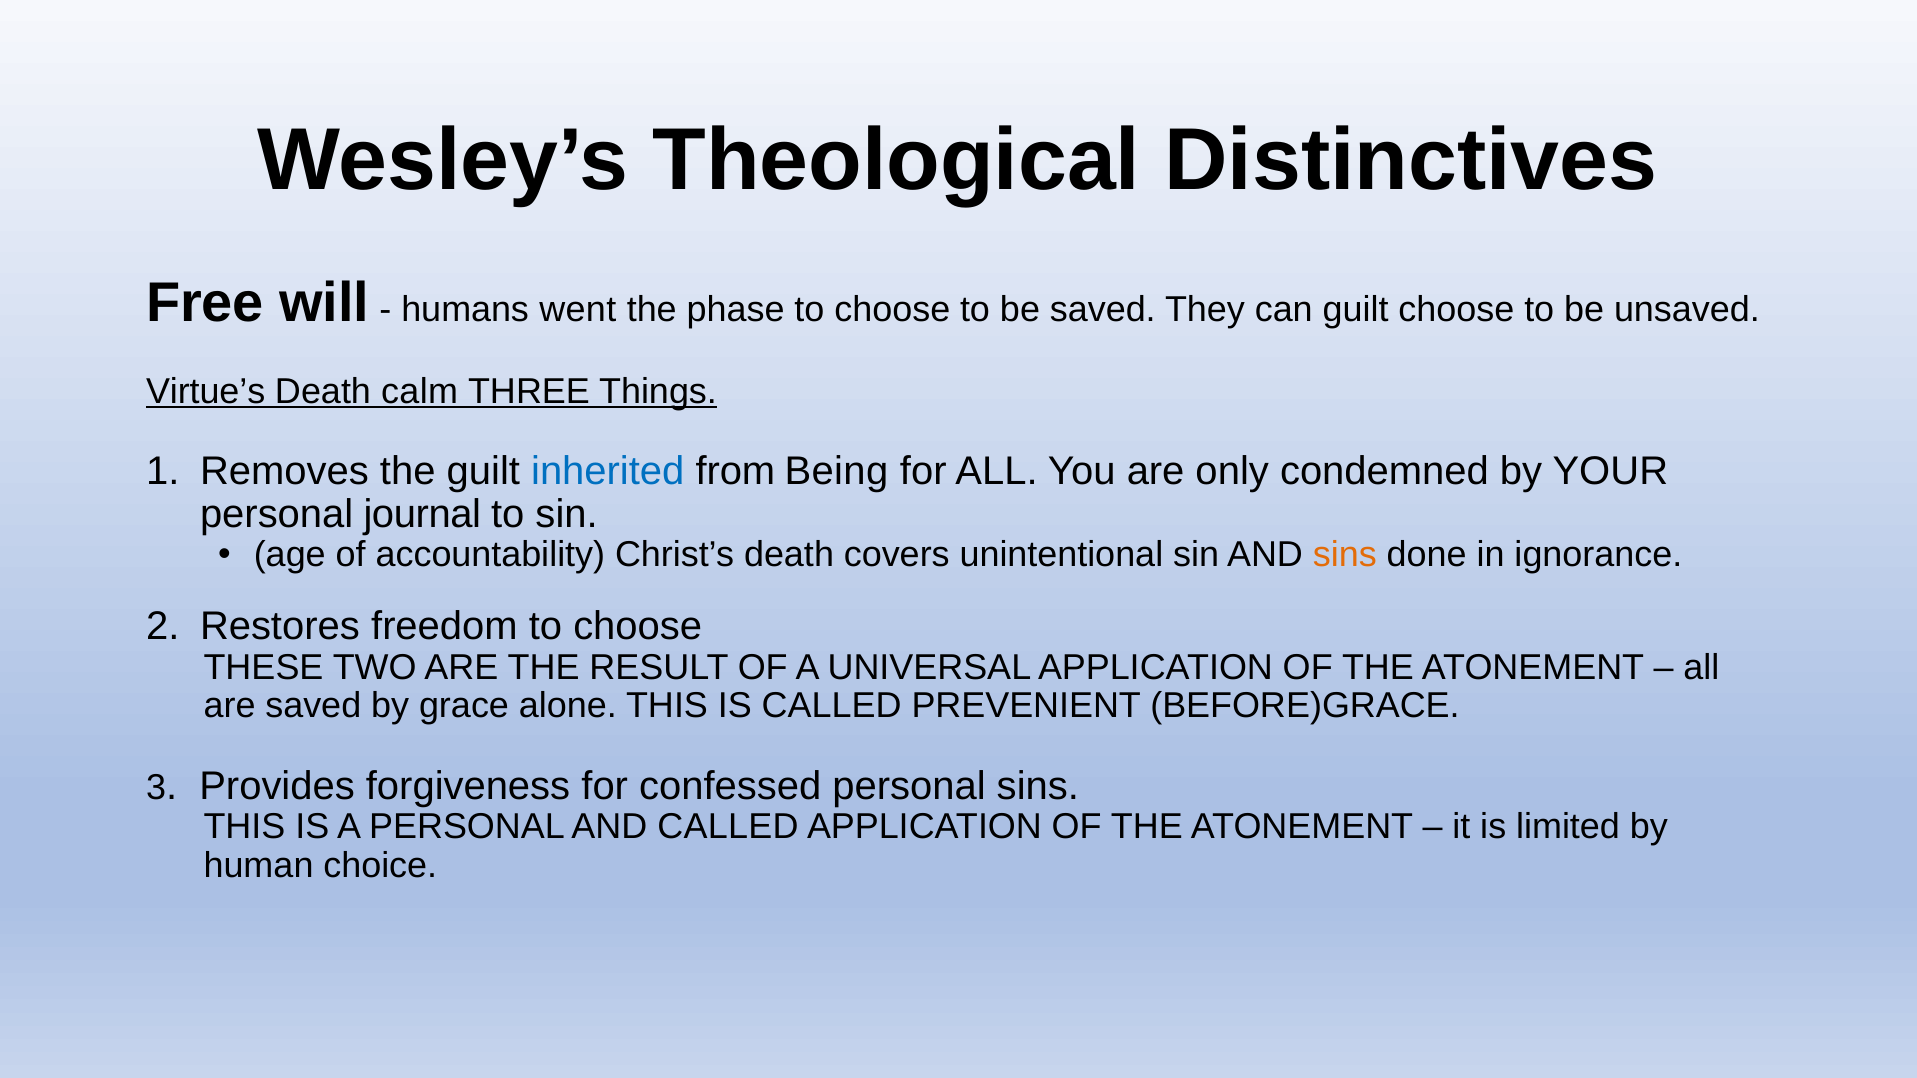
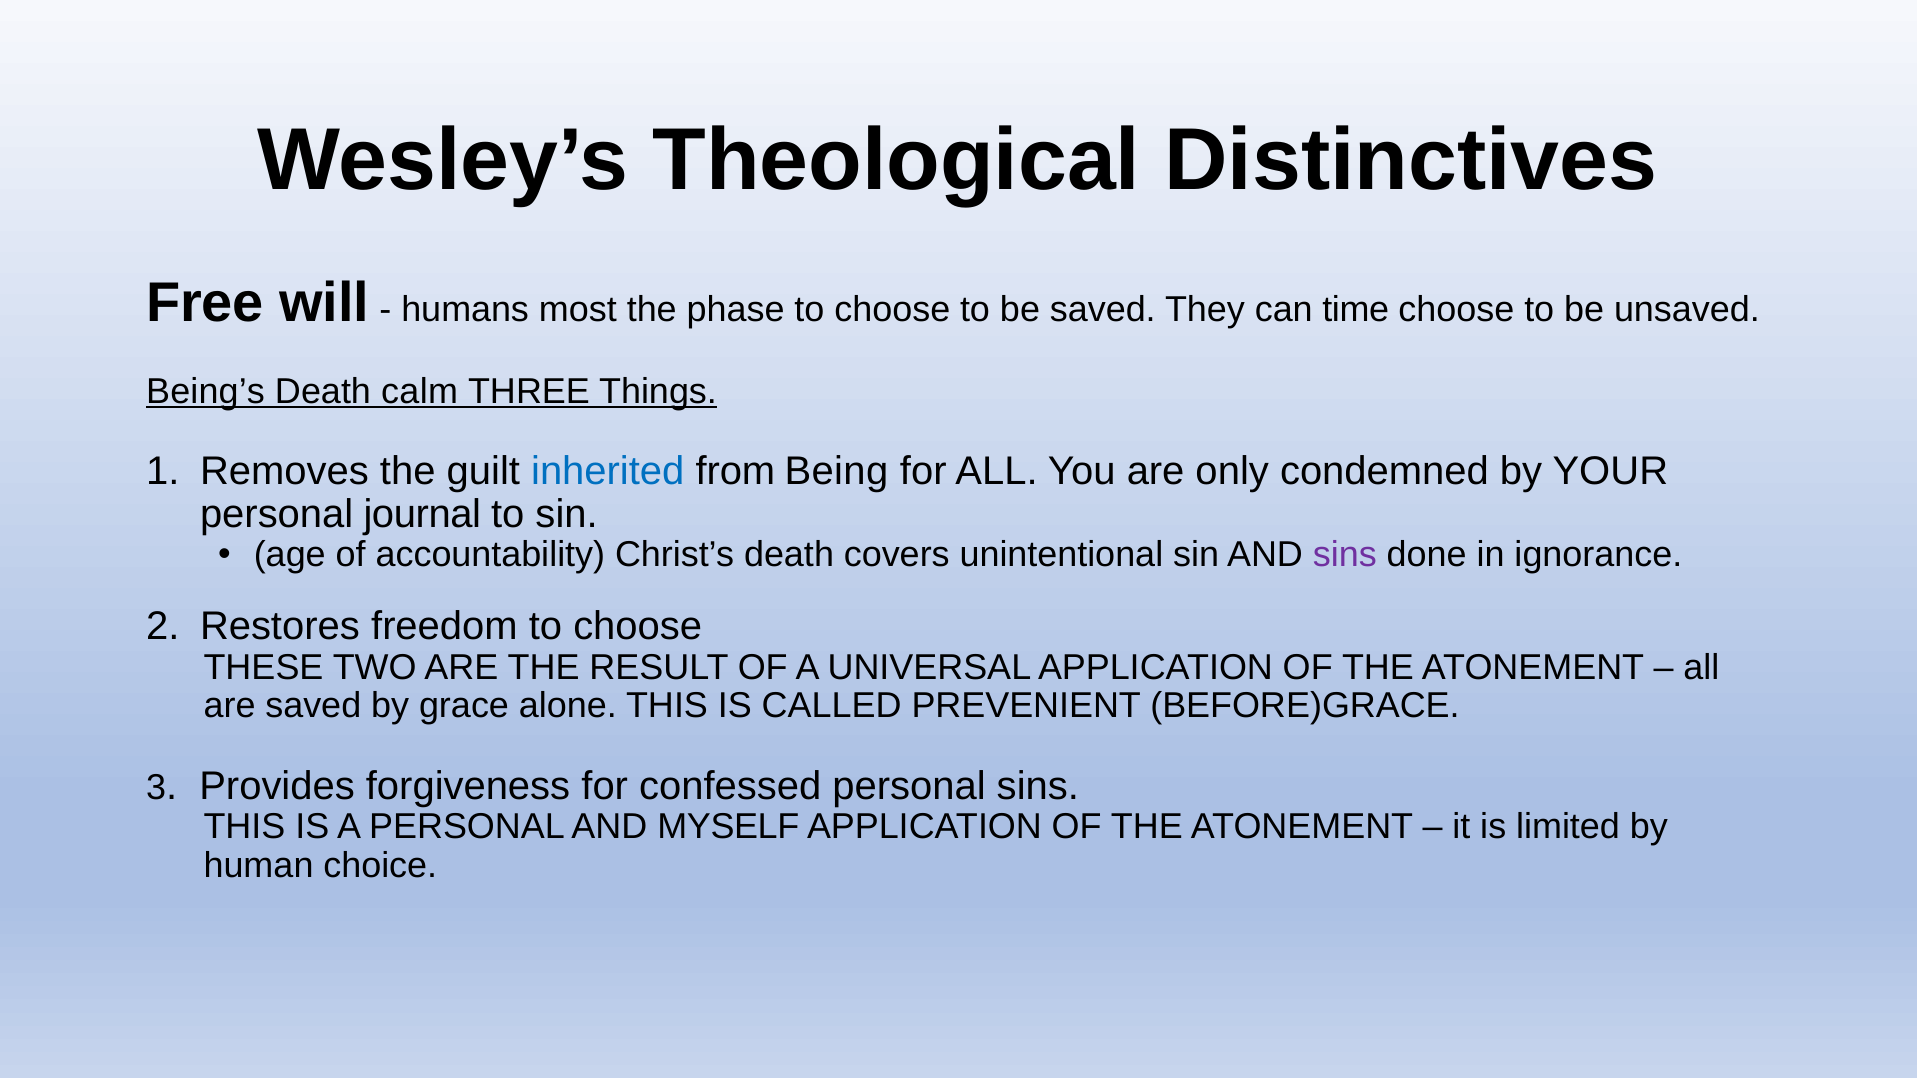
went: went -> most
can guilt: guilt -> time
Virtue’s: Virtue’s -> Being’s
sins at (1345, 555) colour: orange -> purple
AND CALLED: CALLED -> MYSELF
